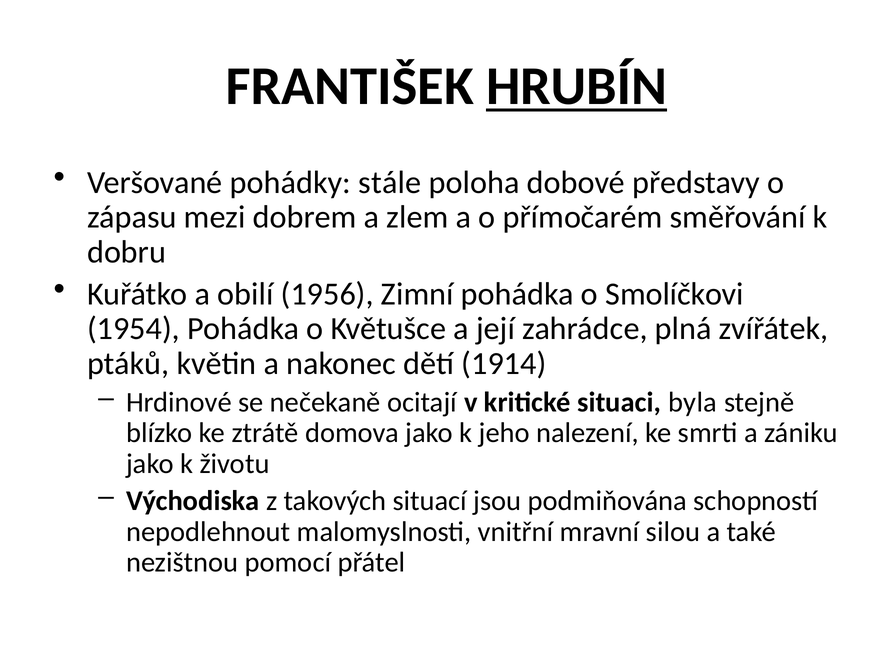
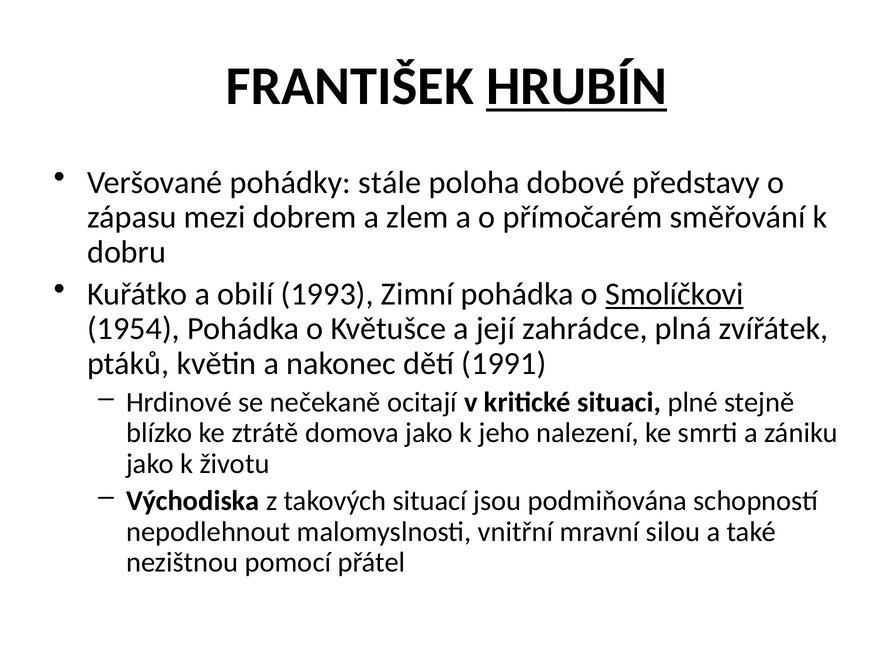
1956: 1956 -> 1993
Smolíčkovi underline: none -> present
1914: 1914 -> 1991
byla: byla -> plné
